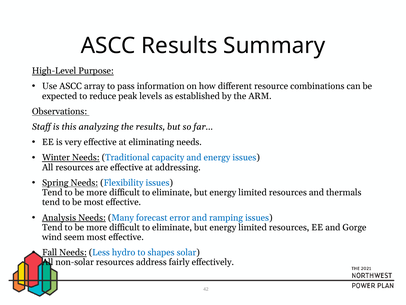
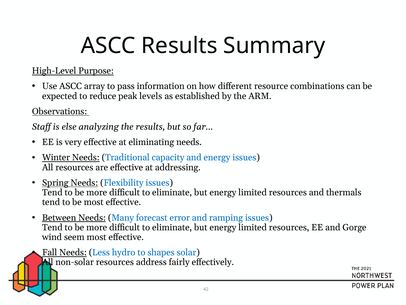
this: this -> else
Analysis: Analysis -> Between
